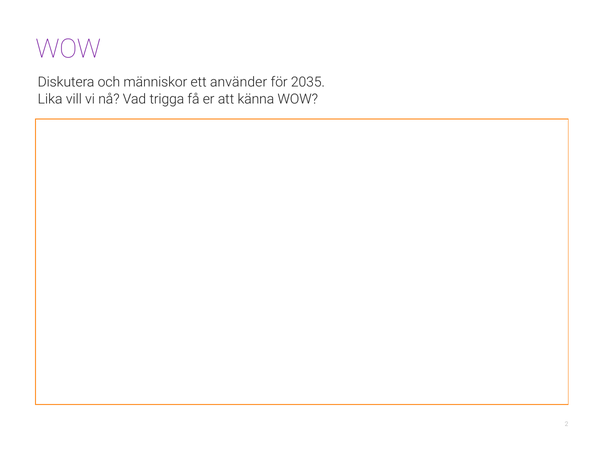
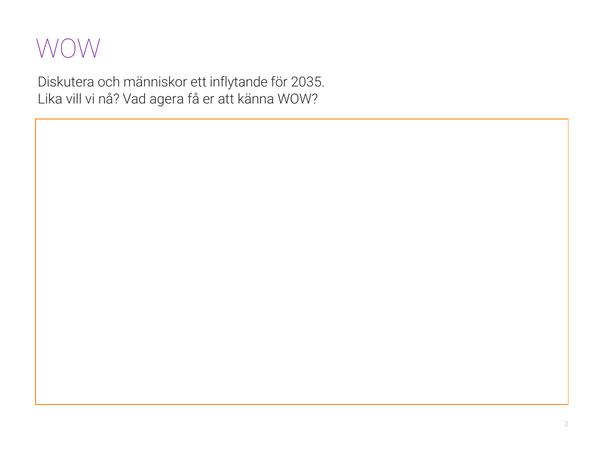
använder: använder -> inflytande
trigga: trigga -> agera
